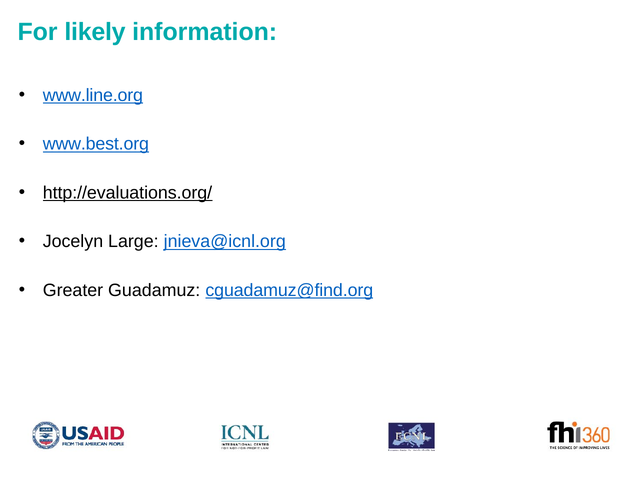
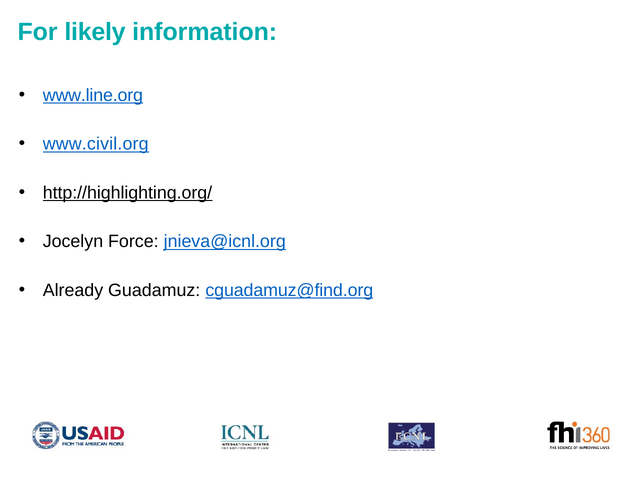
www.best.org: www.best.org -> www.civil.org
http://evaluations.org/: http://evaluations.org/ -> http://highlighting.org/
Large: Large -> Force
Greater: Greater -> Already
